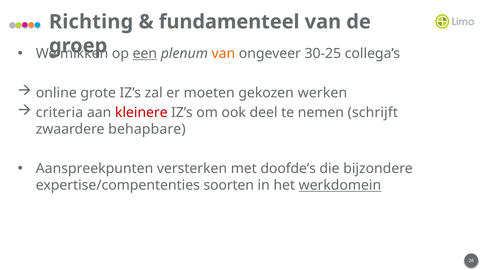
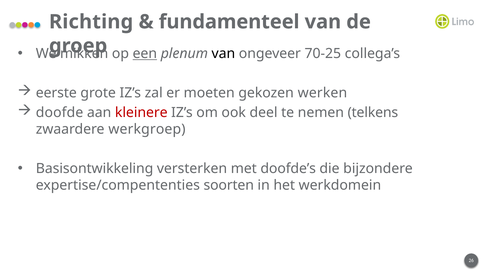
van at (223, 54) colour: orange -> black
30-25: 30-25 -> 70-25
online: online -> eerste
criteria: criteria -> doofde
schrijft: schrijft -> telkens
behapbare: behapbare -> werkgroep
Aanspreekpunten: Aanspreekpunten -> Basisontwikkeling
werkdomein underline: present -> none
